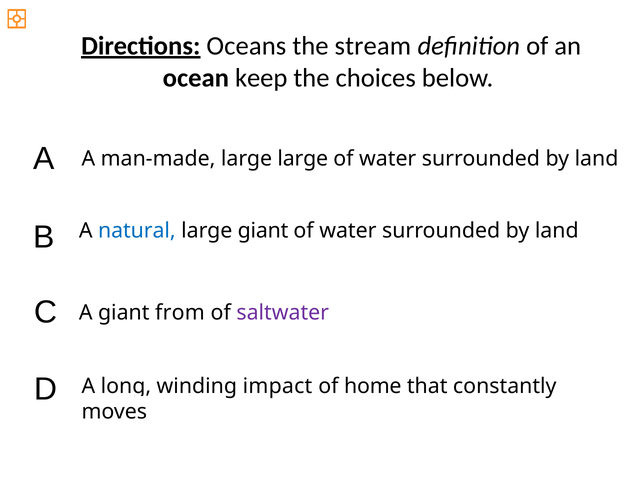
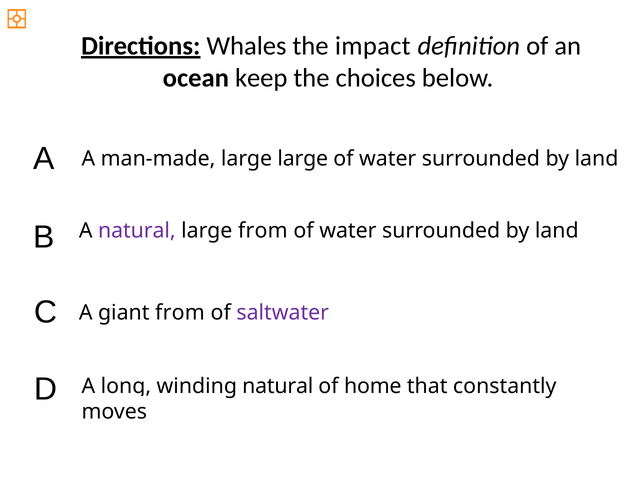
Oceans: Oceans -> Whales
stream: stream -> impact
natural at (137, 231) colour: blue -> purple
large giant: giant -> from
winding impact: impact -> natural
